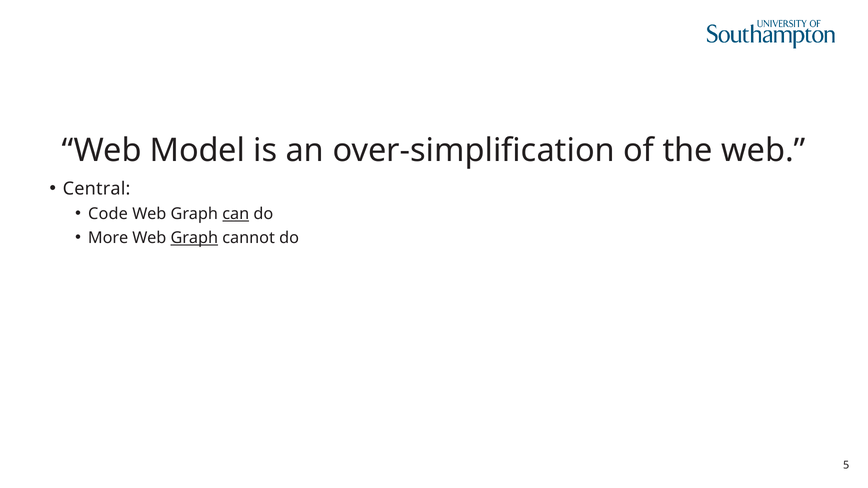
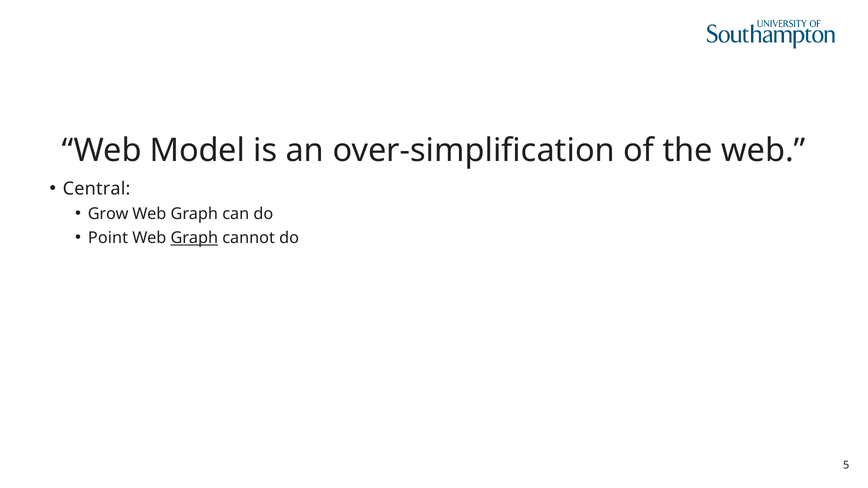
Code: Code -> Grow
can underline: present -> none
More: More -> Point
